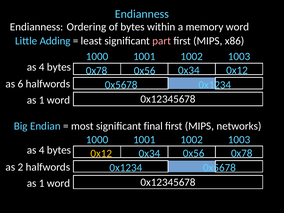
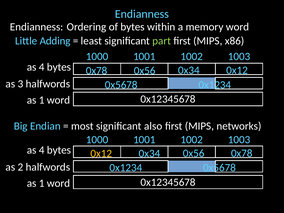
part colour: pink -> light green
6: 6 -> 3
final: final -> also
